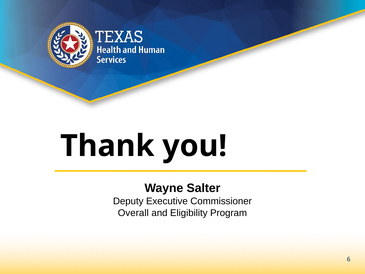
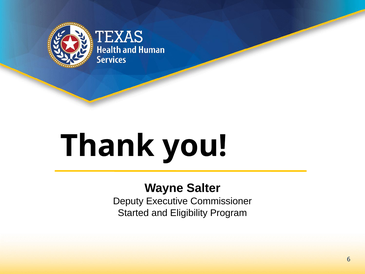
Overall: Overall -> Started
